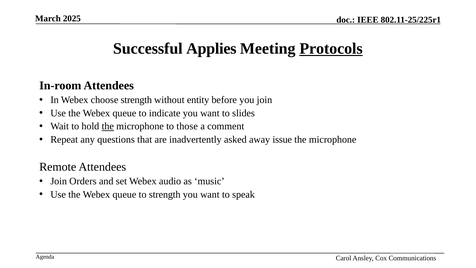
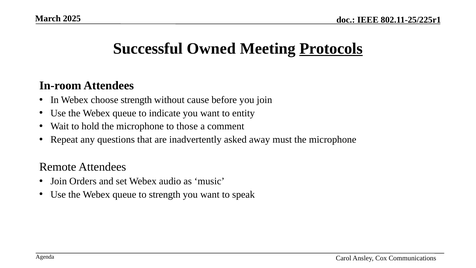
Applies: Applies -> Owned
entity: entity -> cause
slides: slides -> entity
the at (108, 126) underline: present -> none
issue: issue -> must
